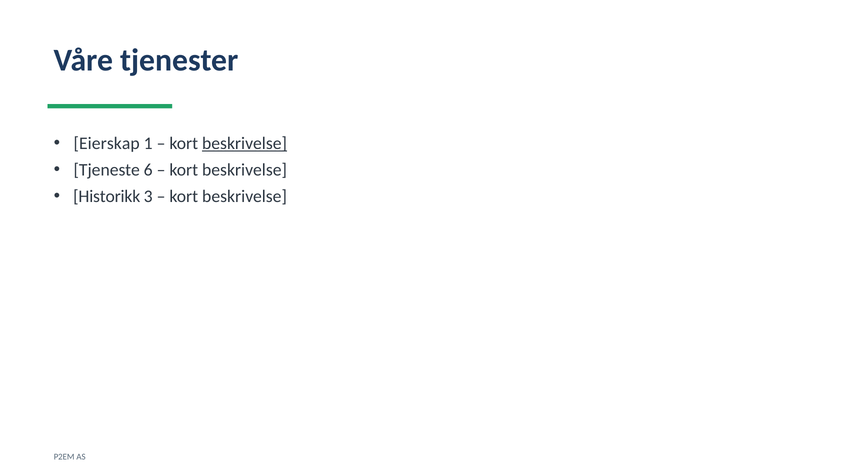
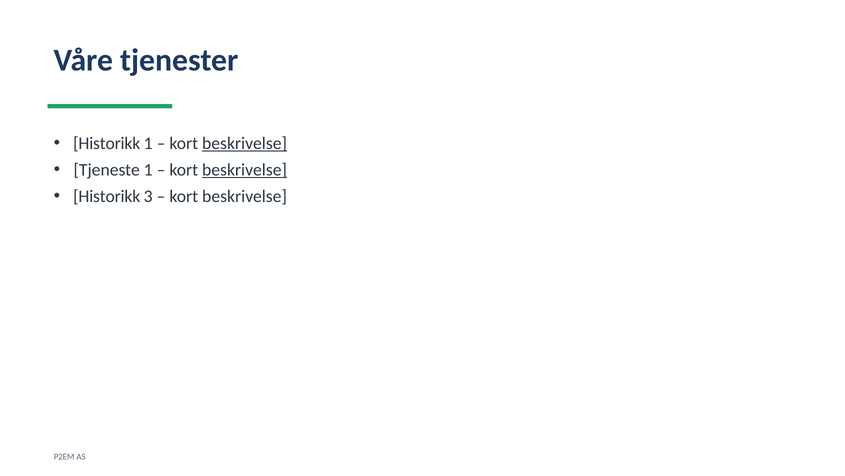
Eierskap at (107, 143): Eierskap -> Historikk
Tjeneste 6: 6 -> 1
beskrivelse at (245, 170) underline: none -> present
